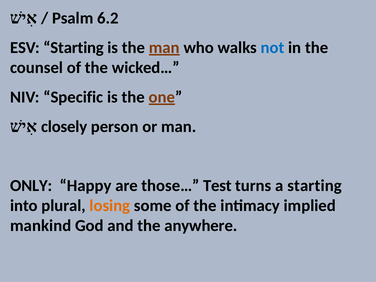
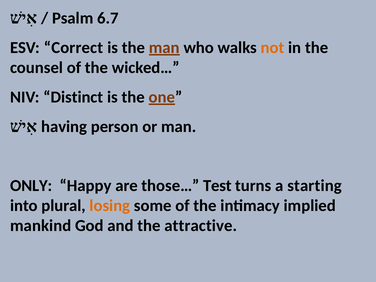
6.2: 6.2 -> 6.7
ESV Starting: Starting -> Correct
not colour: blue -> orange
Specific: Specific -> Distinct
closely: closely -> having
anywhere: anywhere -> attractive
